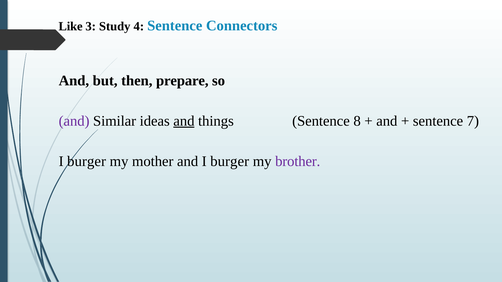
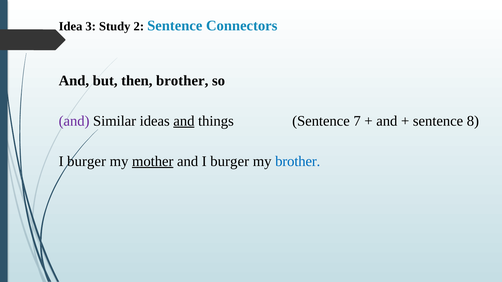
Like: Like -> Idea
4: 4 -> 2
then prepare: prepare -> brother
8: 8 -> 7
7: 7 -> 8
mother underline: none -> present
brother at (298, 161) colour: purple -> blue
